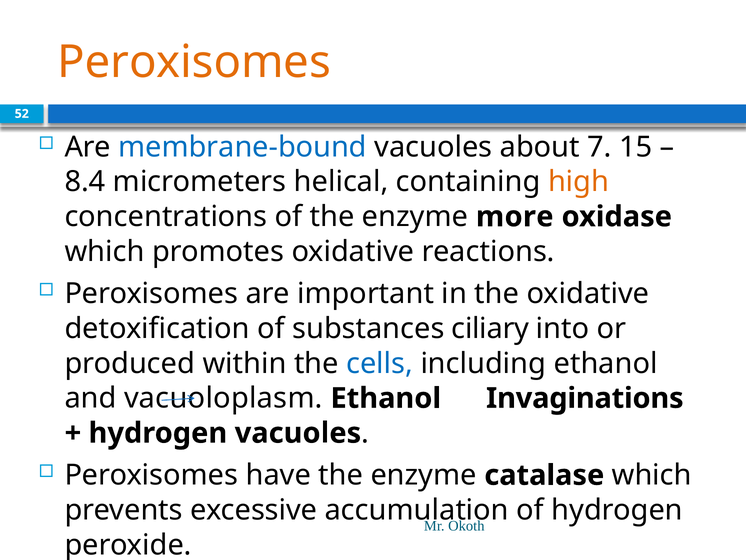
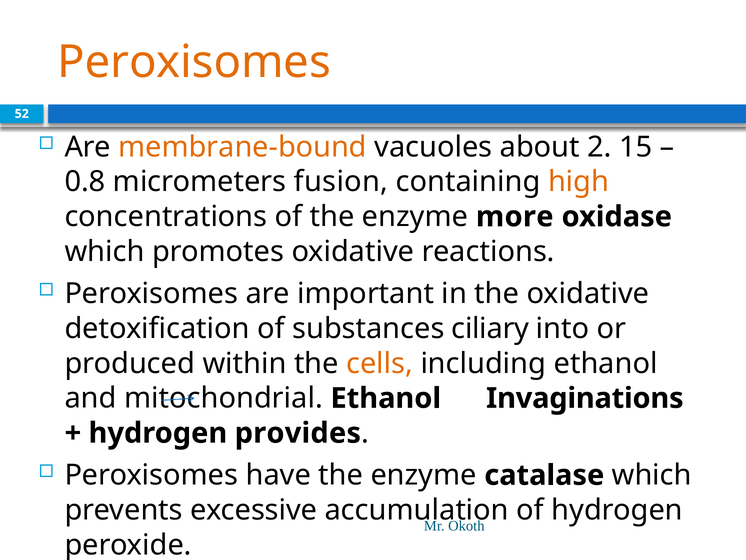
membrane-bound colour: blue -> orange
7: 7 -> 2
8.4: 8.4 -> 0.8
helical: helical -> fusion
cells colour: blue -> orange
vacuoloplasm: vacuoloplasm -> mitochondrial
hydrogen vacuoles: vacuoles -> provides
